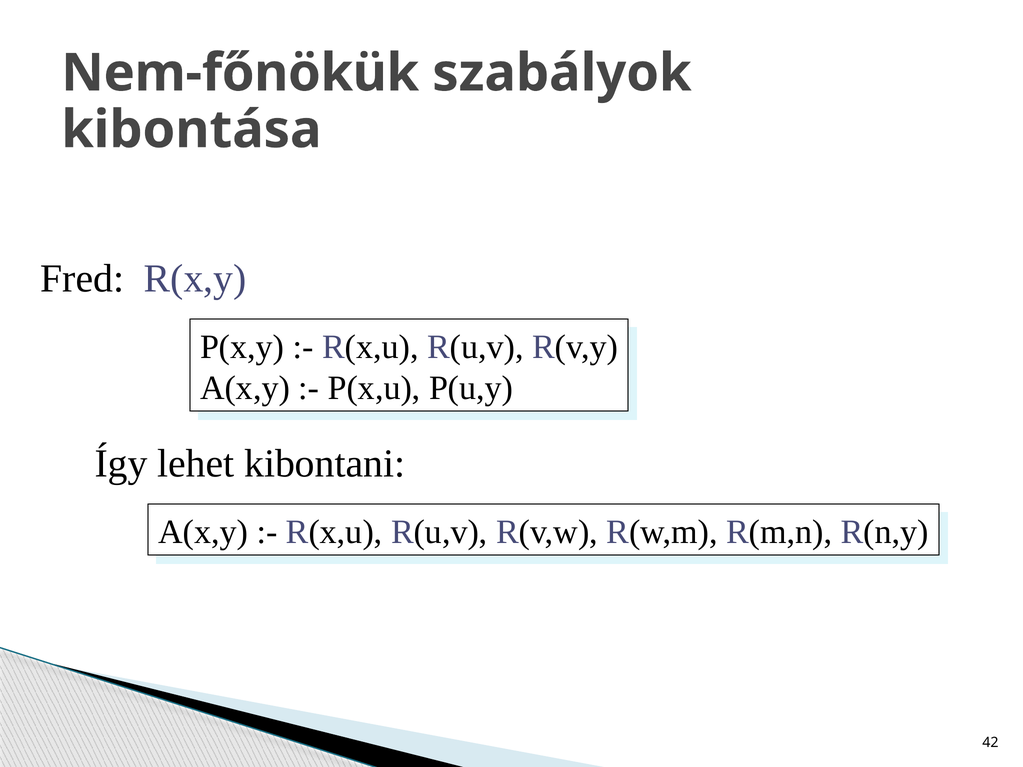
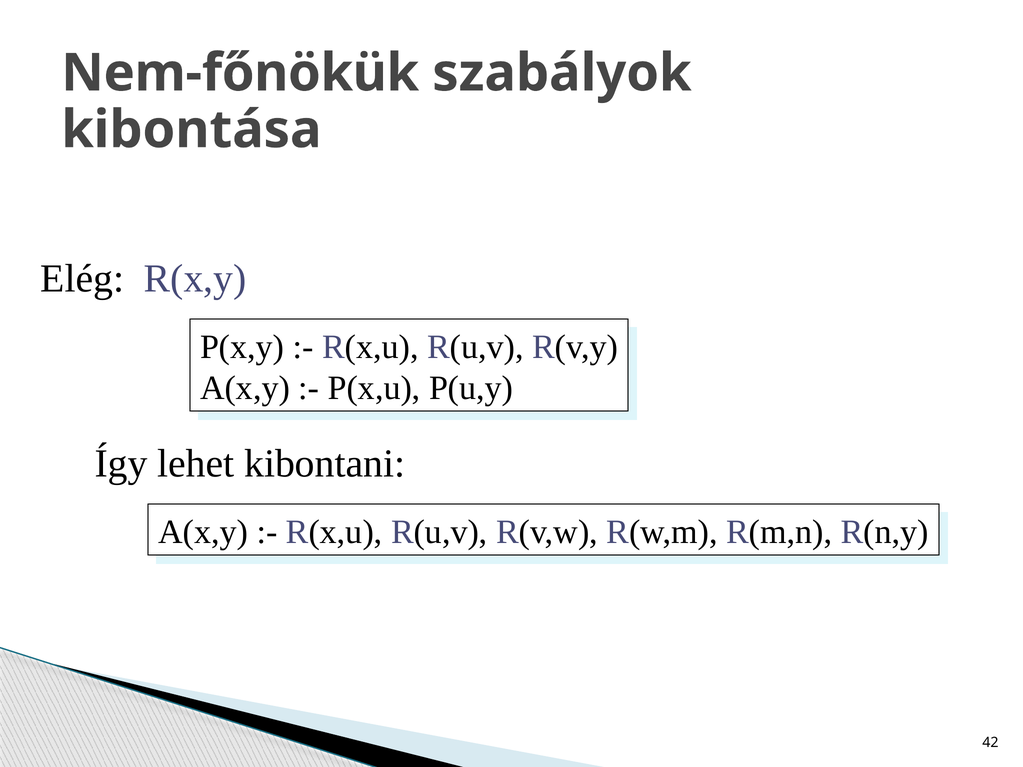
Fred: Fred -> Elég
